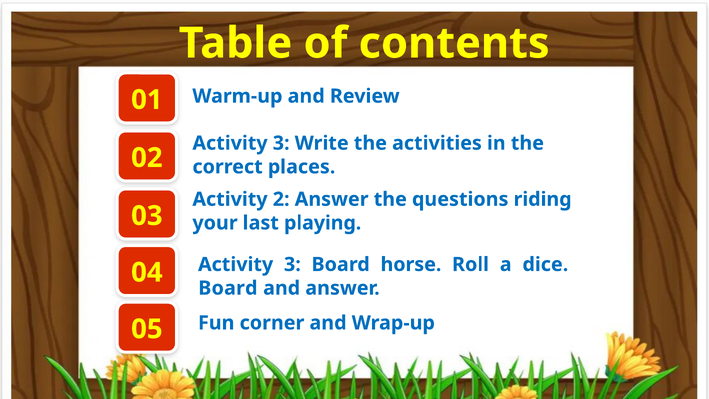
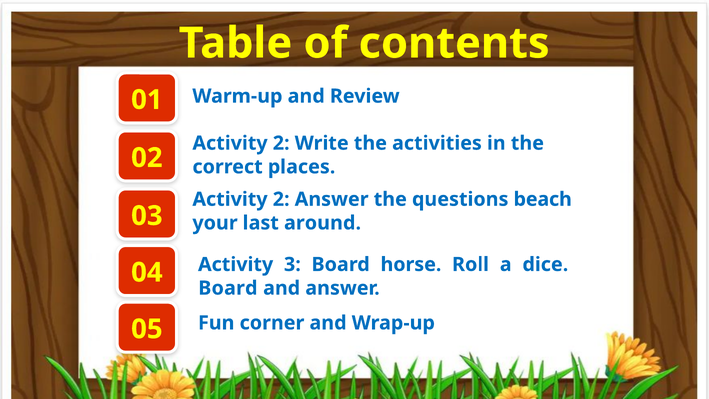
3 at (281, 143): 3 -> 2
riding: riding -> beach
playing: playing -> around
